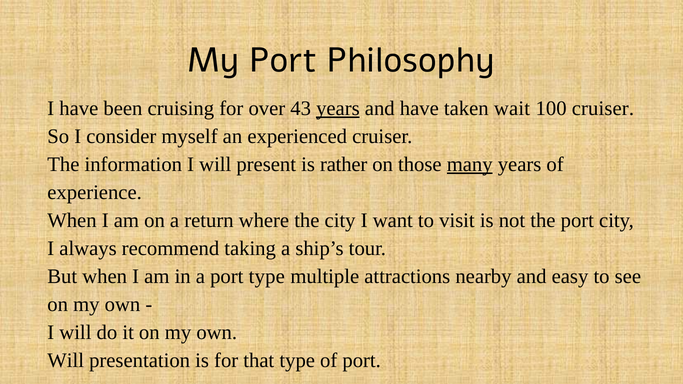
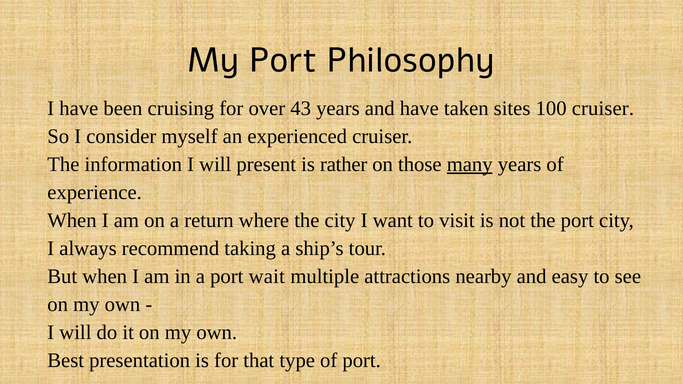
years at (338, 109) underline: present -> none
wait: wait -> sites
port type: type -> wait
Will at (66, 361): Will -> Best
